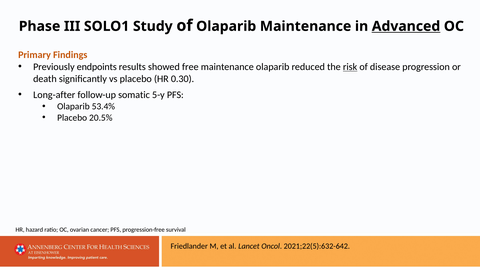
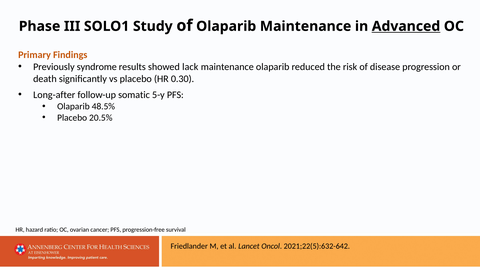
endpoints: endpoints -> syndrome
free: free -> lack
risk underline: present -> none
53.4%: 53.4% -> 48.5%
